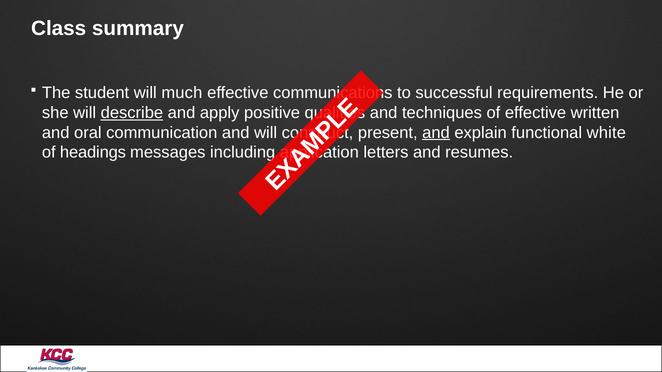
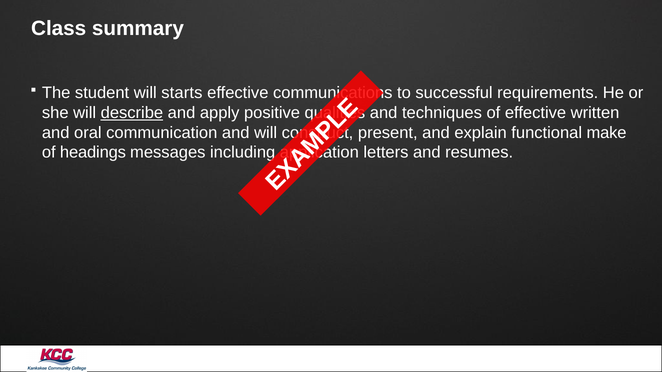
much: much -> starts
and at (436, 133) underline: present -> none
white: white -> make
